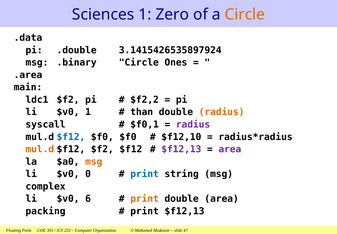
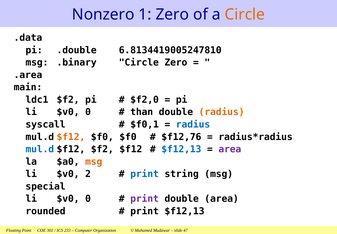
Sciences: Sciences -> Nonzero
3.1415426535897924: 3.1415426535897924 -> 6.8134419005247810
Circle Ones: Ones -> Zero
$f2,2: $f2,2 -> $f2,0
1 at (88, 112): 1 -> 0
radius at (193, 124) colour: purple -> blue
$f12 at (71, 136) colour: blue -> orange
$f12,10: $f12,10 -> $f12,76
mul.d at (40, 149) colour: orange -> blue
$f12,13 at (181, 149) colour: purple -> blue
0: 0 -> 2
complex: complex -> special
6 at (88, 198): 6 -> 0
print at (145, 198) colour: orange -> purple
packing: packing -> rounded
